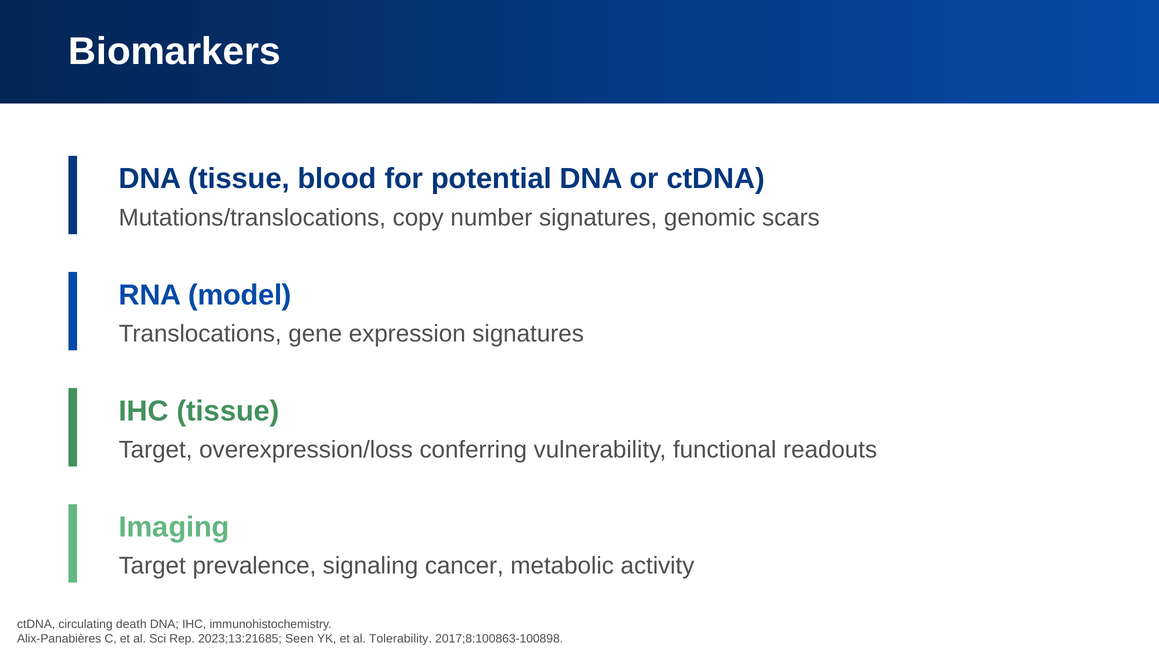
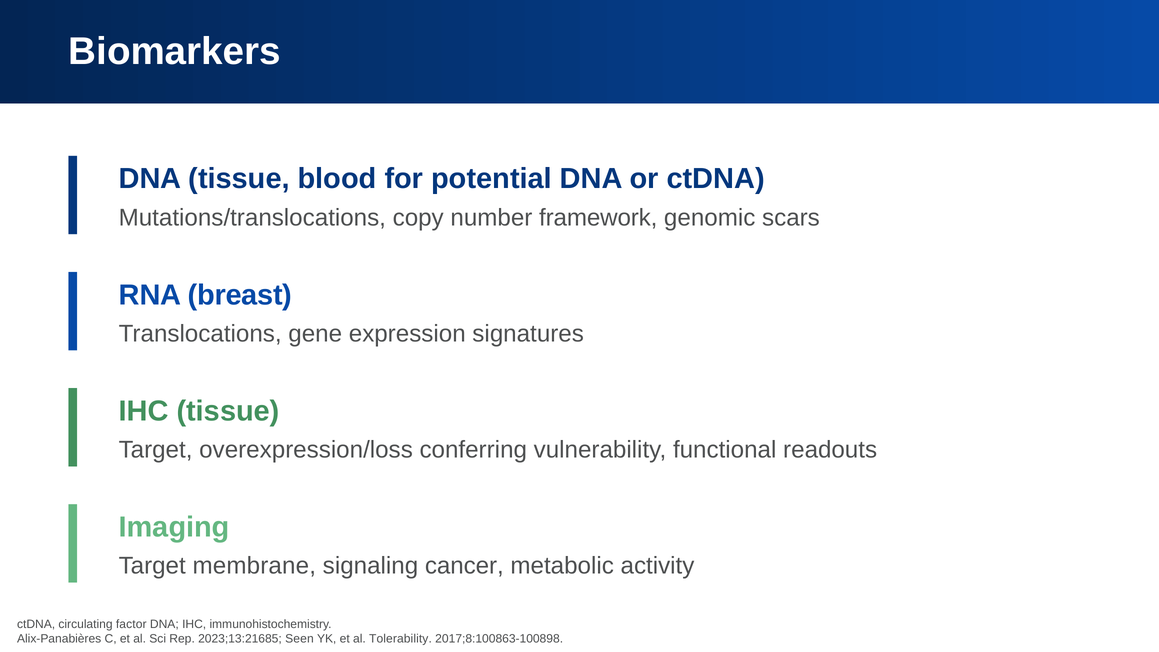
number signatures: signatures -> framework
model: model -> breast
prevalence: prevalence -> membrane
death: death -> factor
